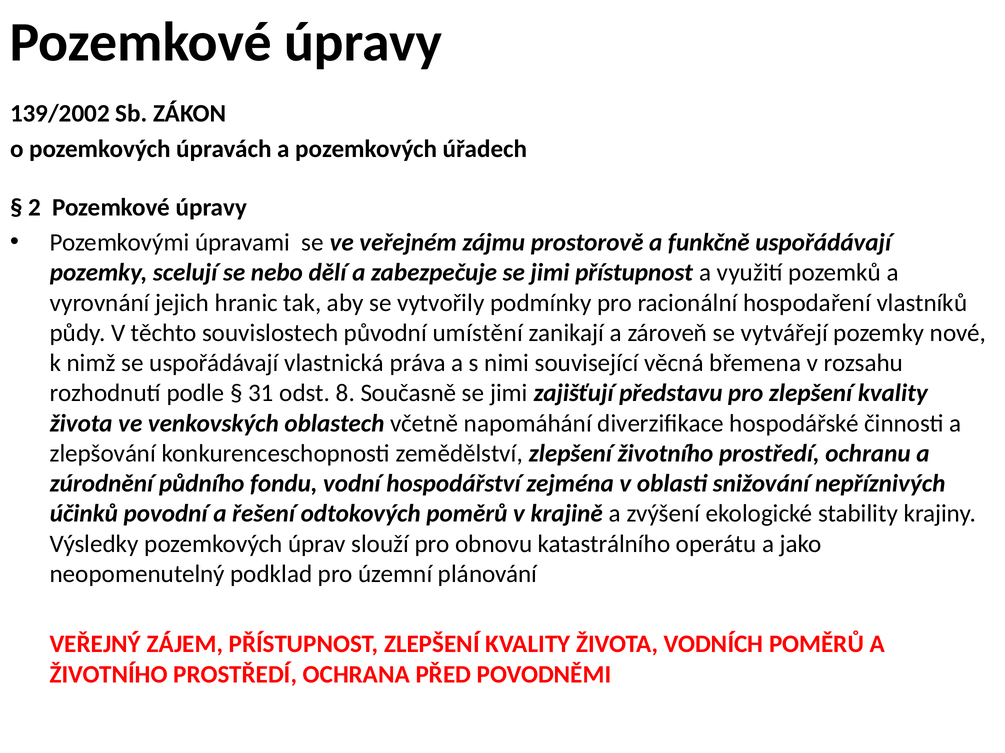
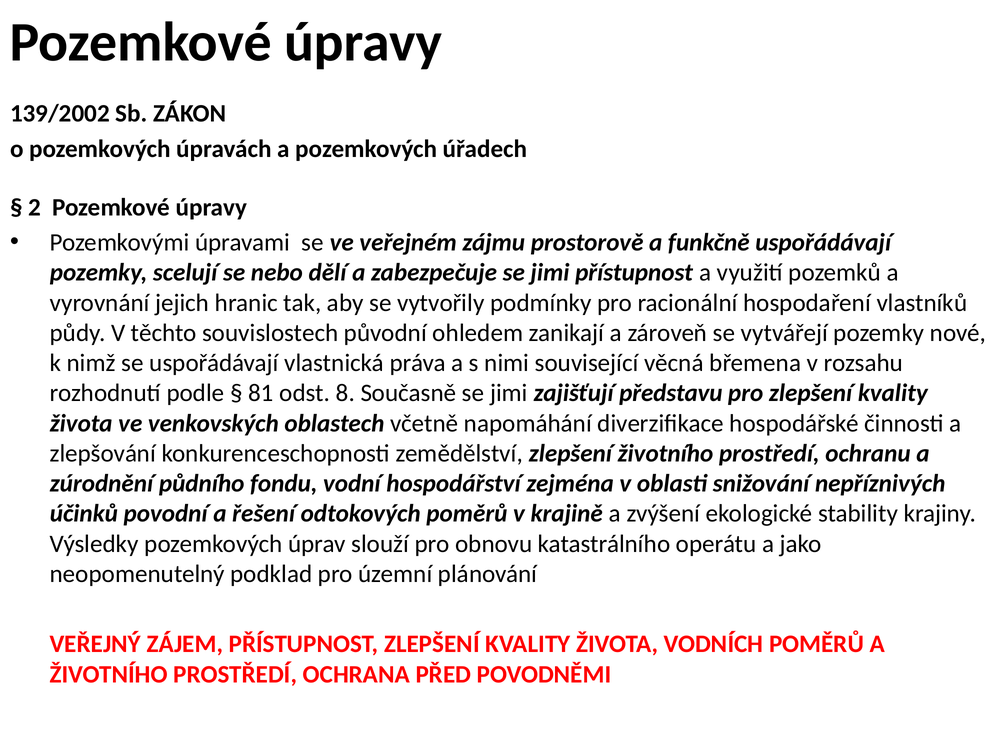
umístění: umístění -> ohledem
31: 31 -> 81
